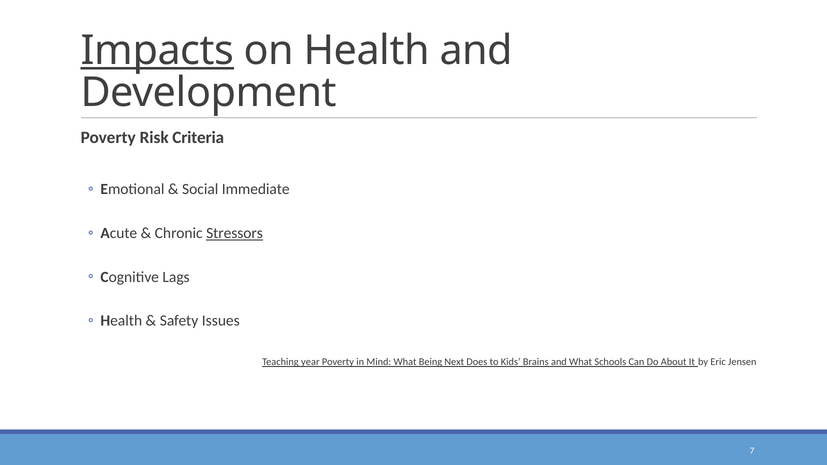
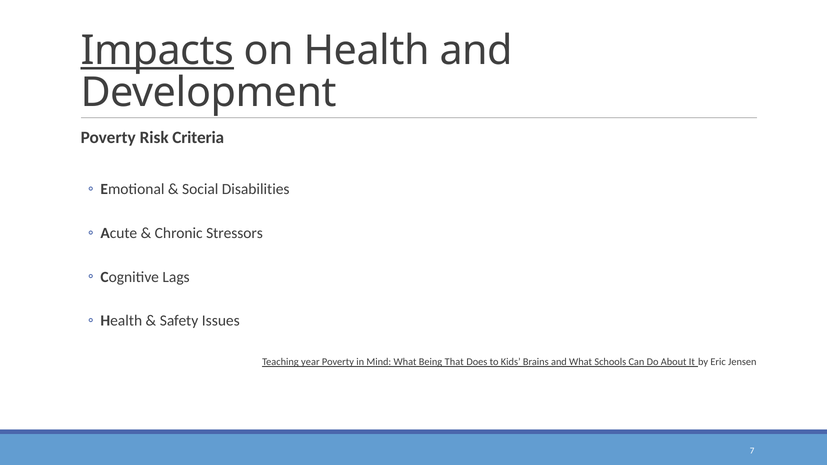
Immediate: Immediate -> Disabilities
Stressors underline: present -> none
Next: Next -> That
